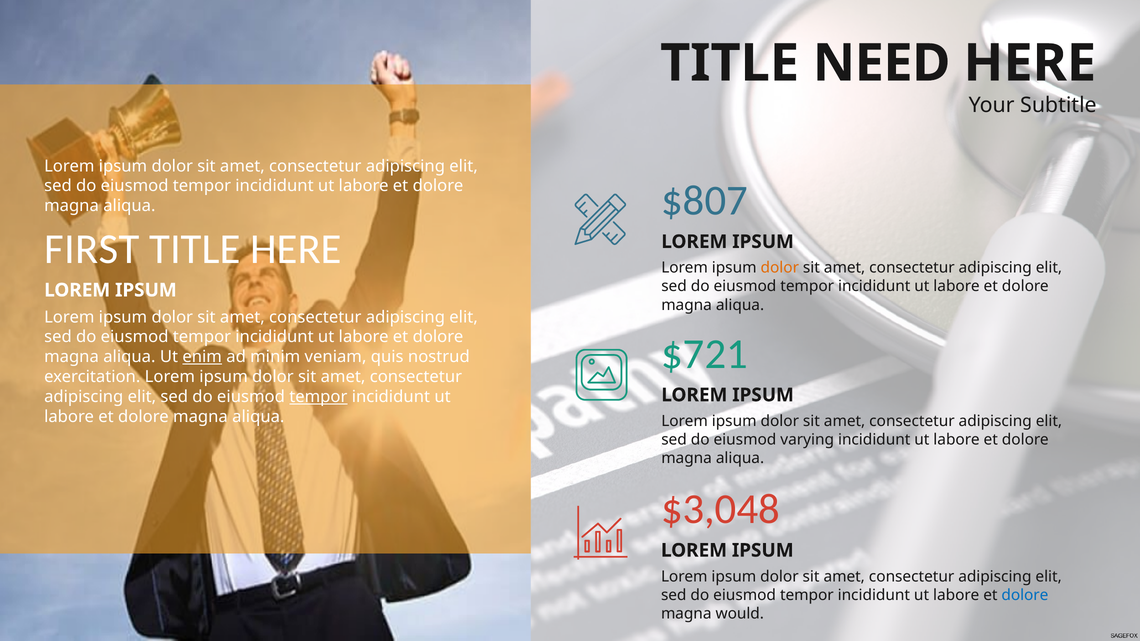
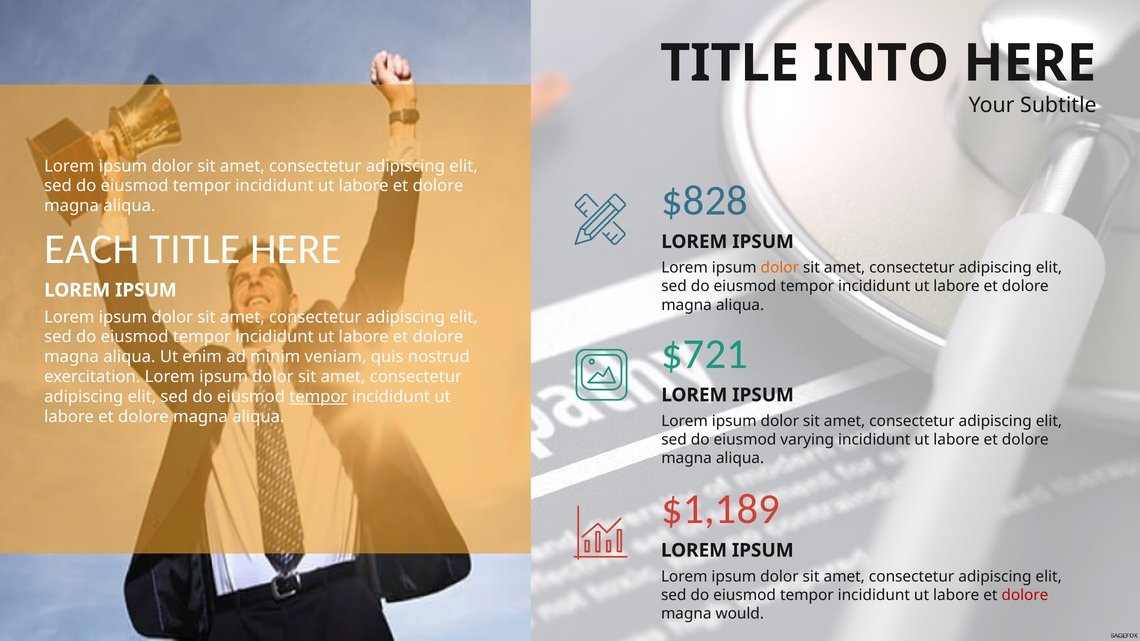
NEED: NEED -> INTO
$807: $807 -> $828
FIRST: FIRST -> EACH
enim underline: present -> none
$3,048: $3,048 -> $1,189
dolore at (1025, 595) colour: blue -> red
